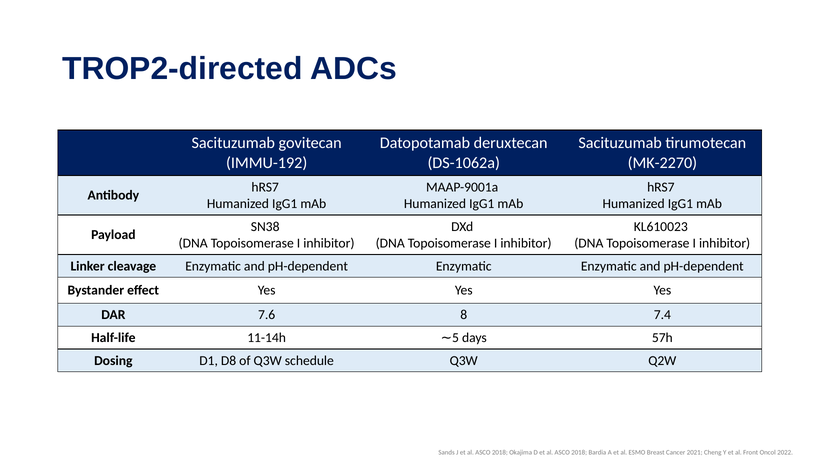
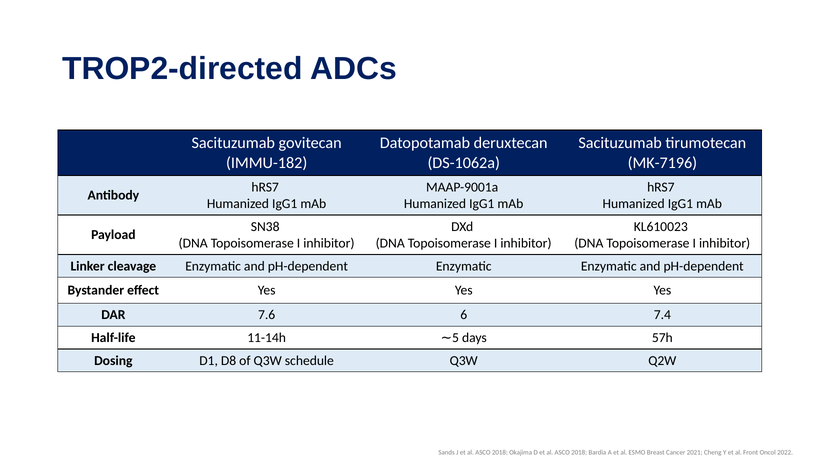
IMMU-192: IMMU-192 -> IMMU-182
MK-2270: MK-2270 -> MK-7196
8: 8 -> 6
